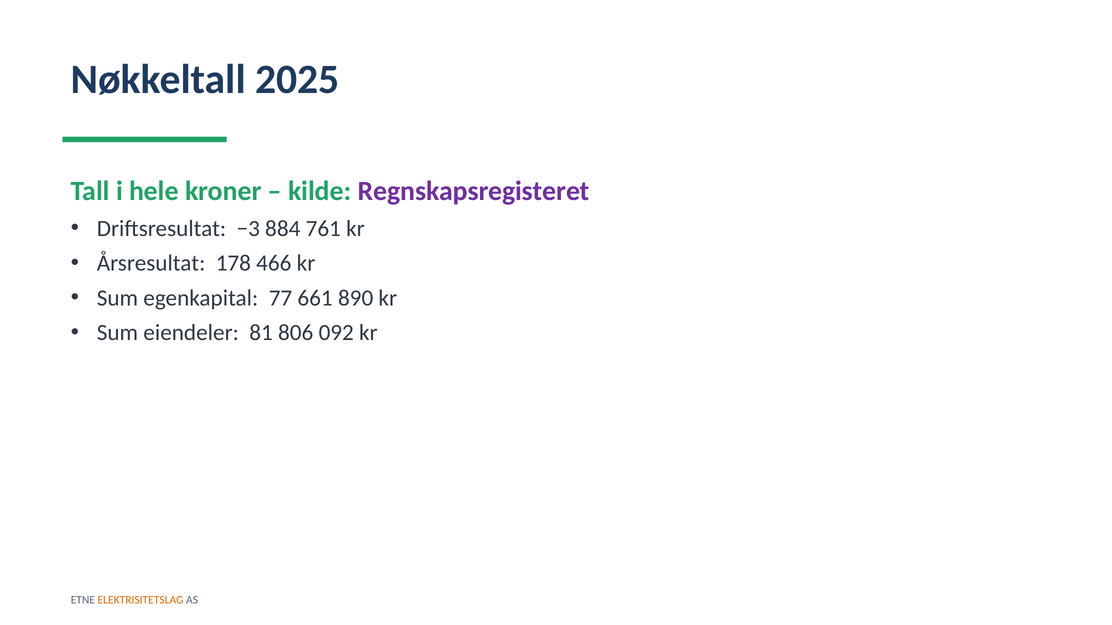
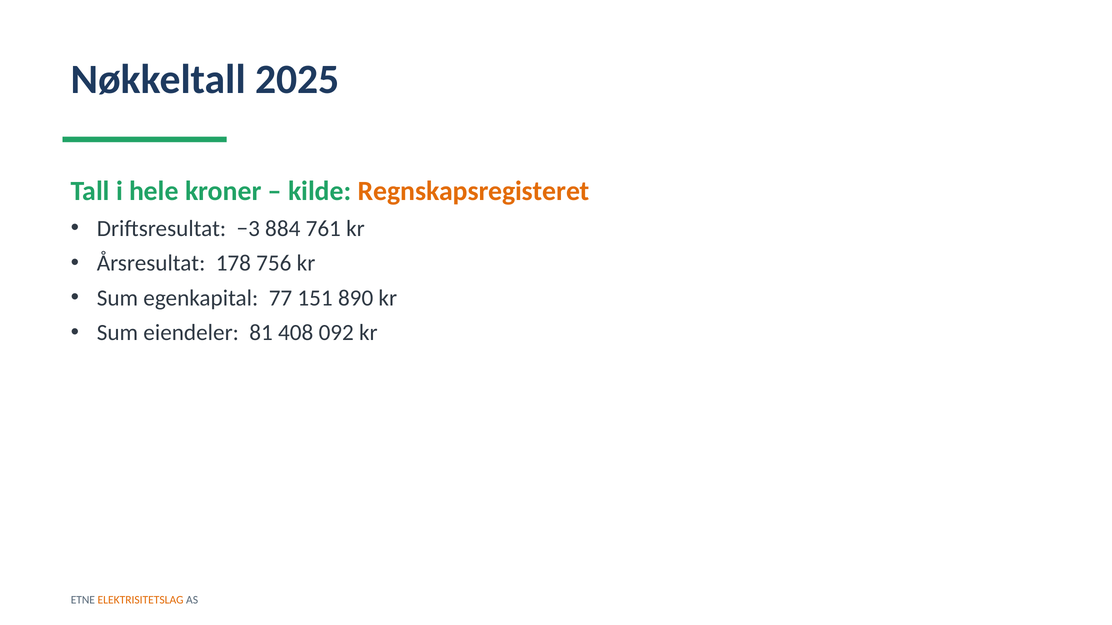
Regnskapsregisteret colour: purple -> orange
466: 466 -> 756
661: 661 -> 151
806: 806 -> 408
